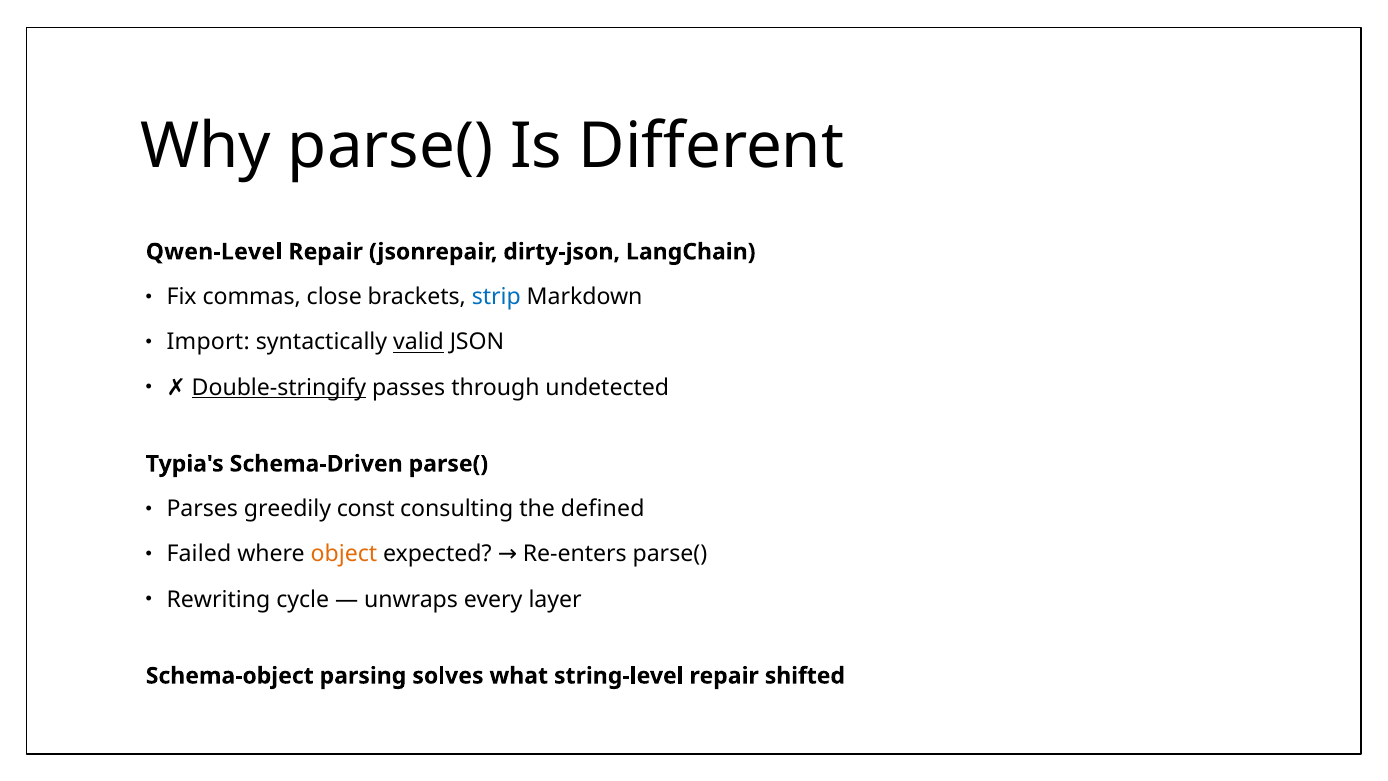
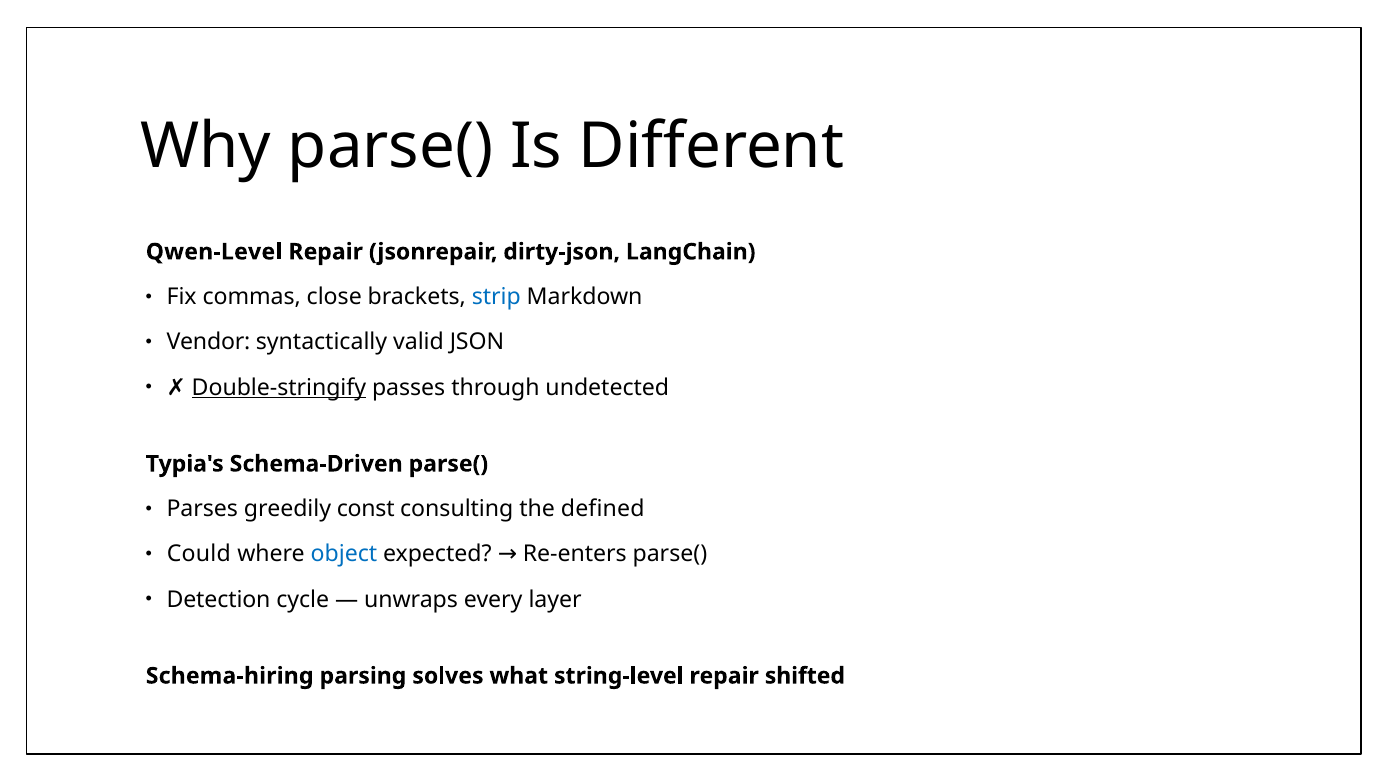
Import: Import -> Vendor
valid underline: present -> none
Failed: Failed -> Could
object colour: orange -> blue
Rewriting: Rewriting -> Detection
Schema-object: Schema-object -> Schema-hiring
